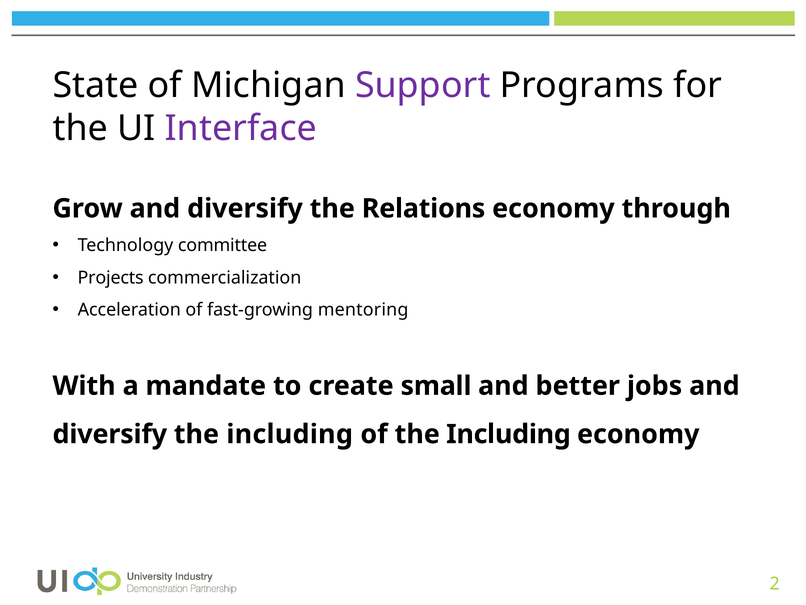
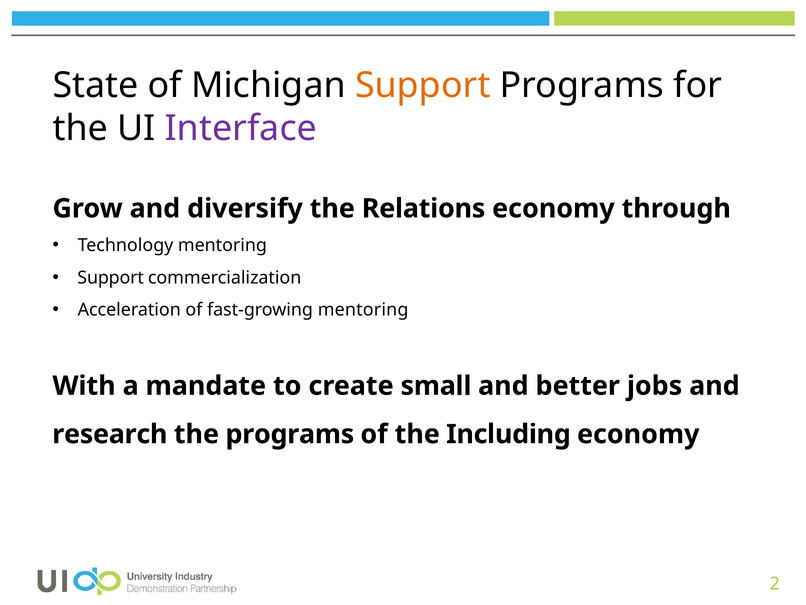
Support at (423, 85) colour: purple -> orange
Technology committee: committee -> mentoring
Projects at (111, 278): Projects -> Support
diversify at (110, 434): diversify -> research
including at (290, 434): including -> programs
